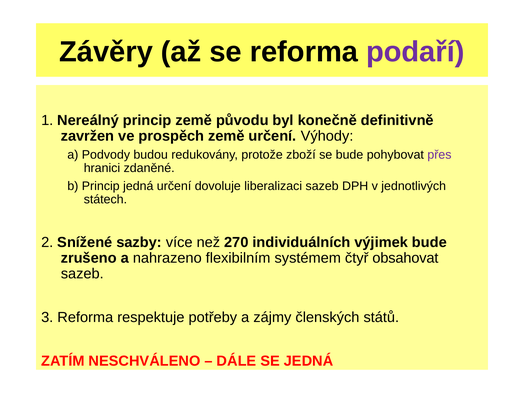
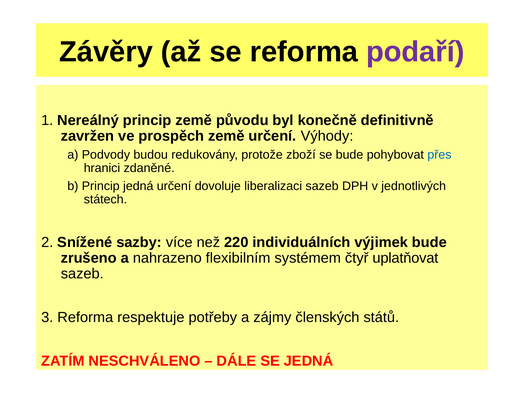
přes colour: purple -> blue
270: 270 -> 220
obsahovat: obsahovat -> uplatňovat
